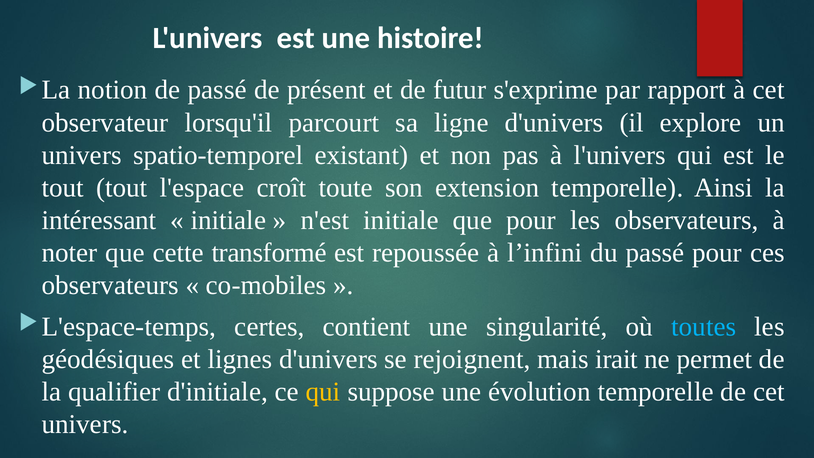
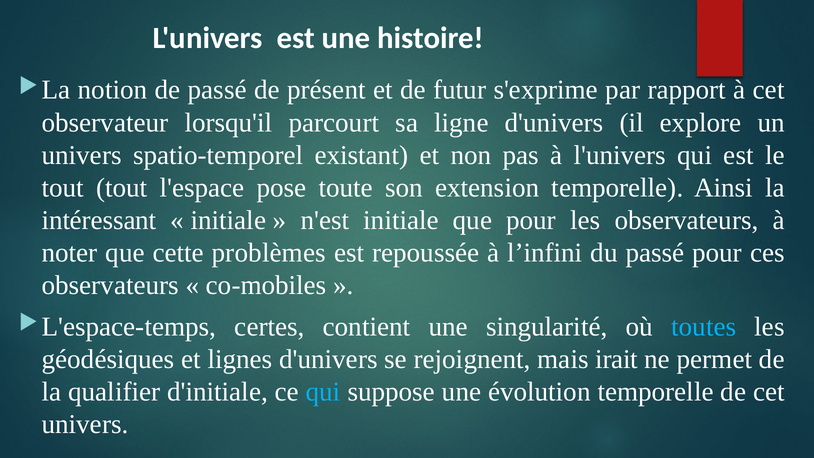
croît: croît -> pose
transformé: transformé -> problèmes
qui at (323, 392) colour: yellow -> light blue
